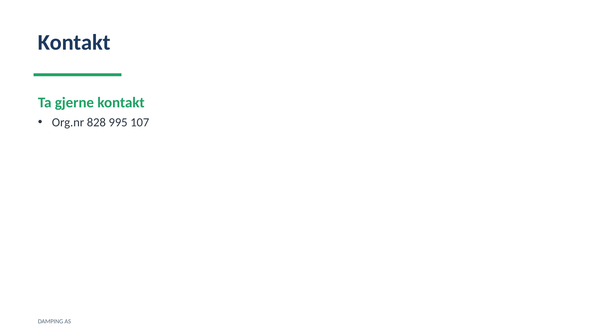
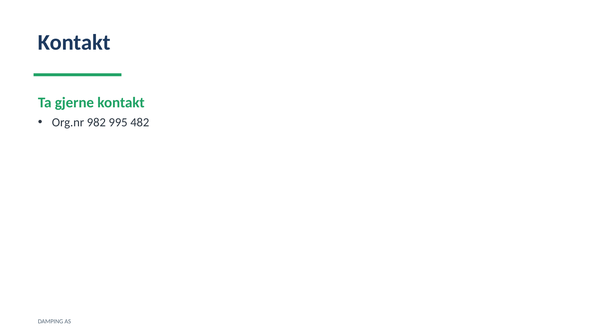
828: 828 -> 982
107: 107 -> 482
